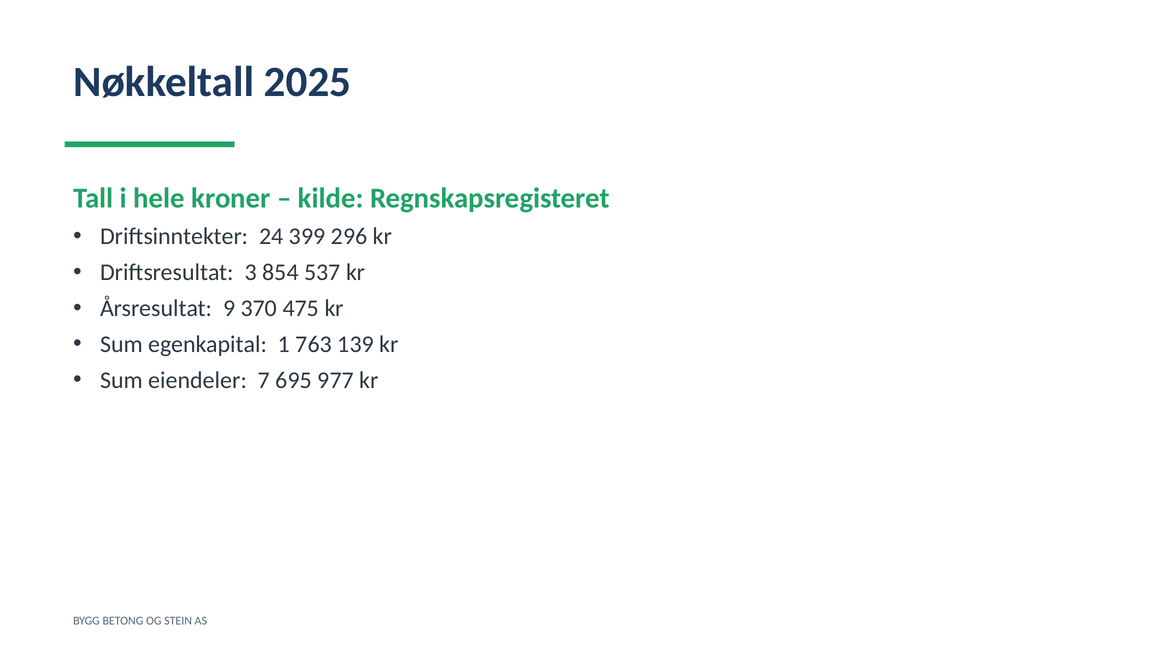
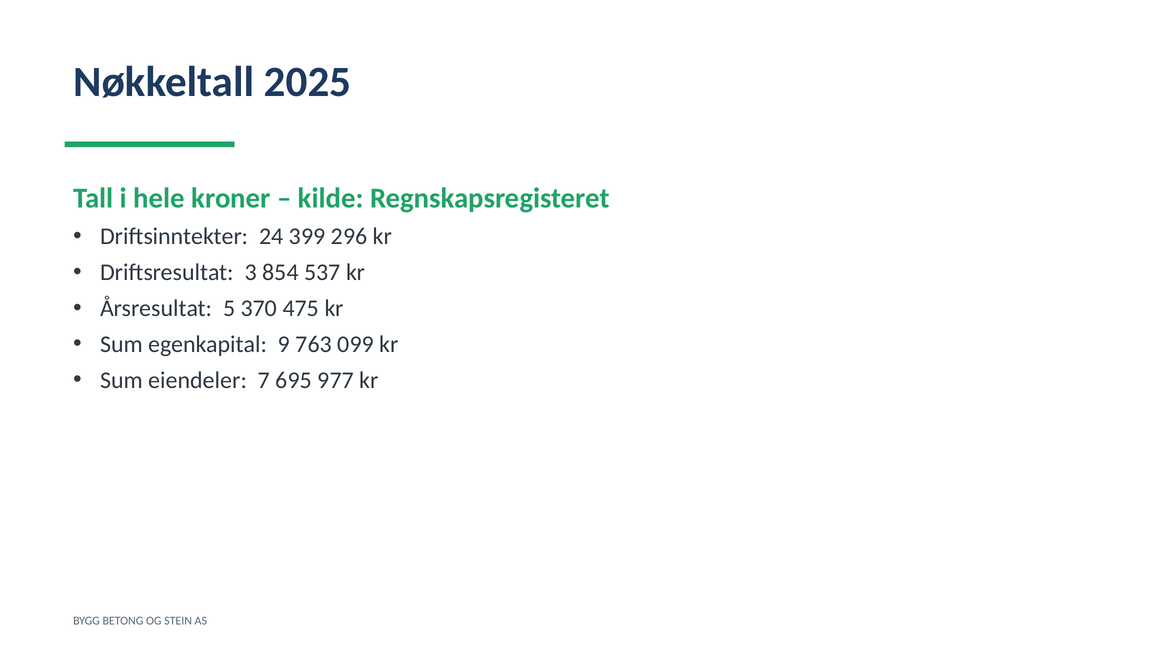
9: 9 -> 5
1: 1 -> 9
139: 139 -> 099
